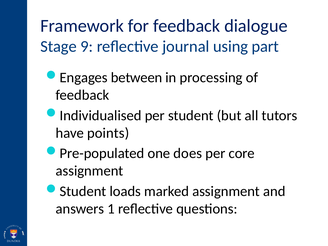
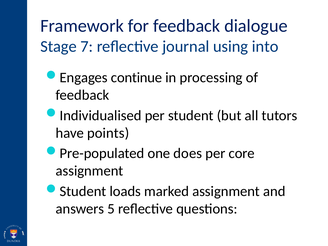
9: 9 -> 7
part: part -> into
between: between -> continue
1: 1 -> 5
